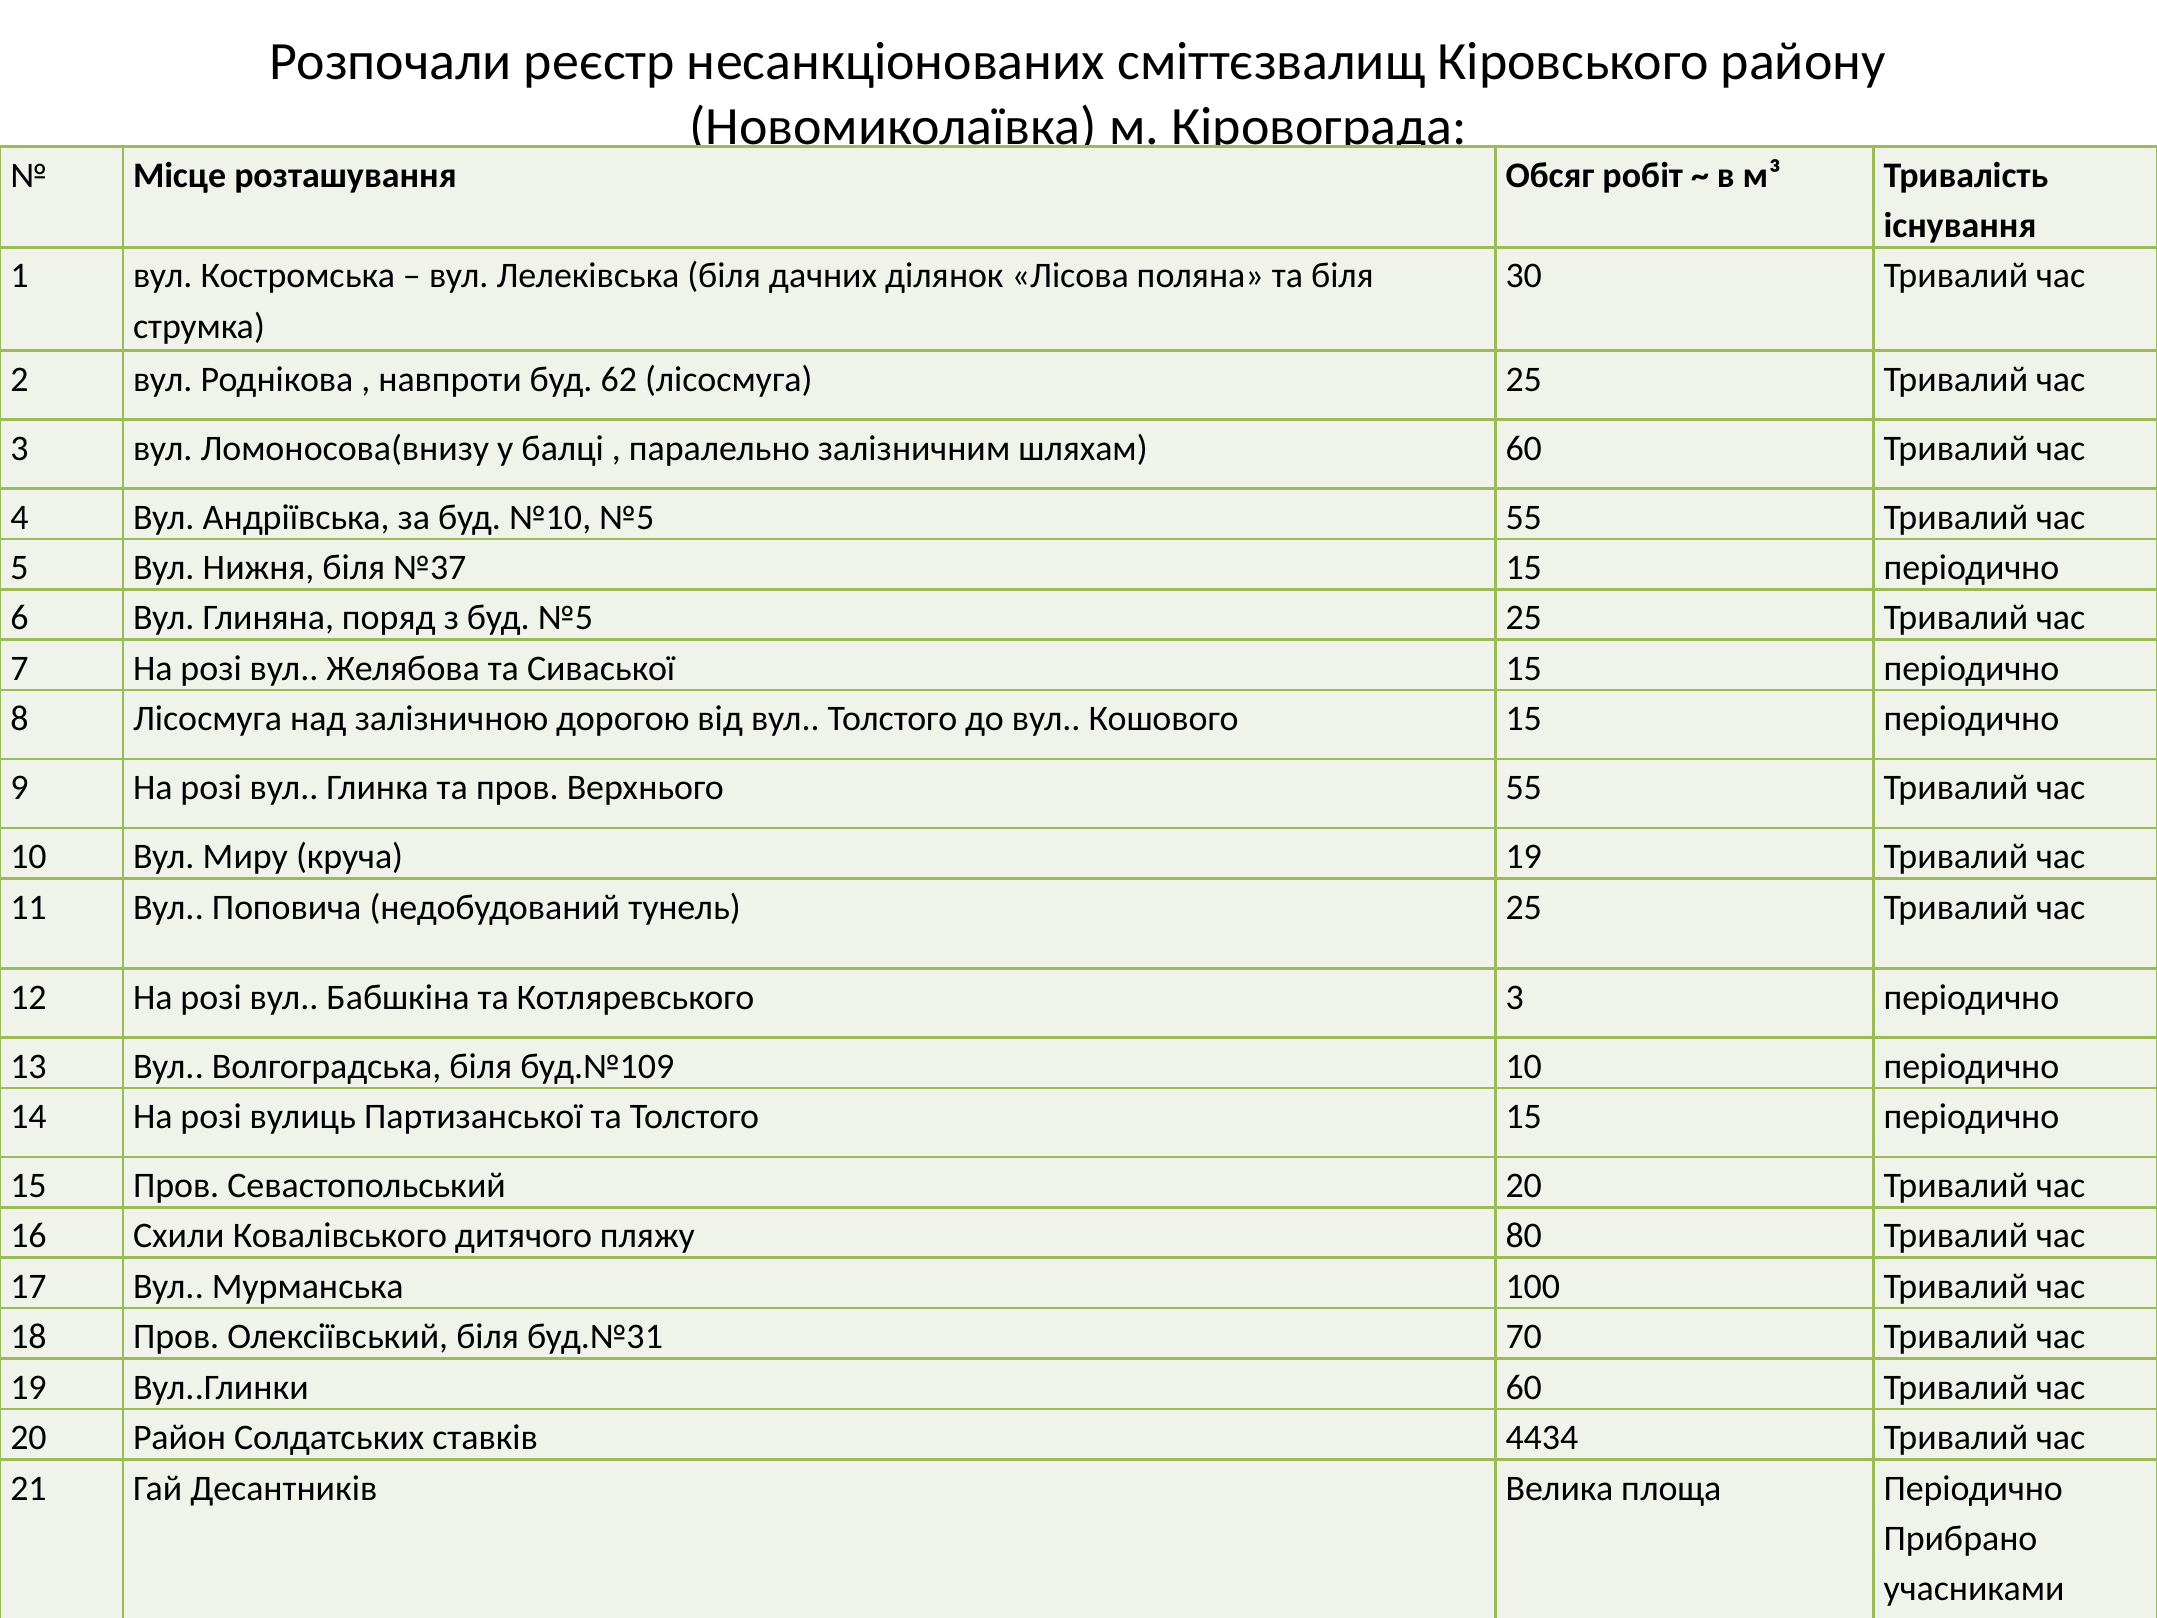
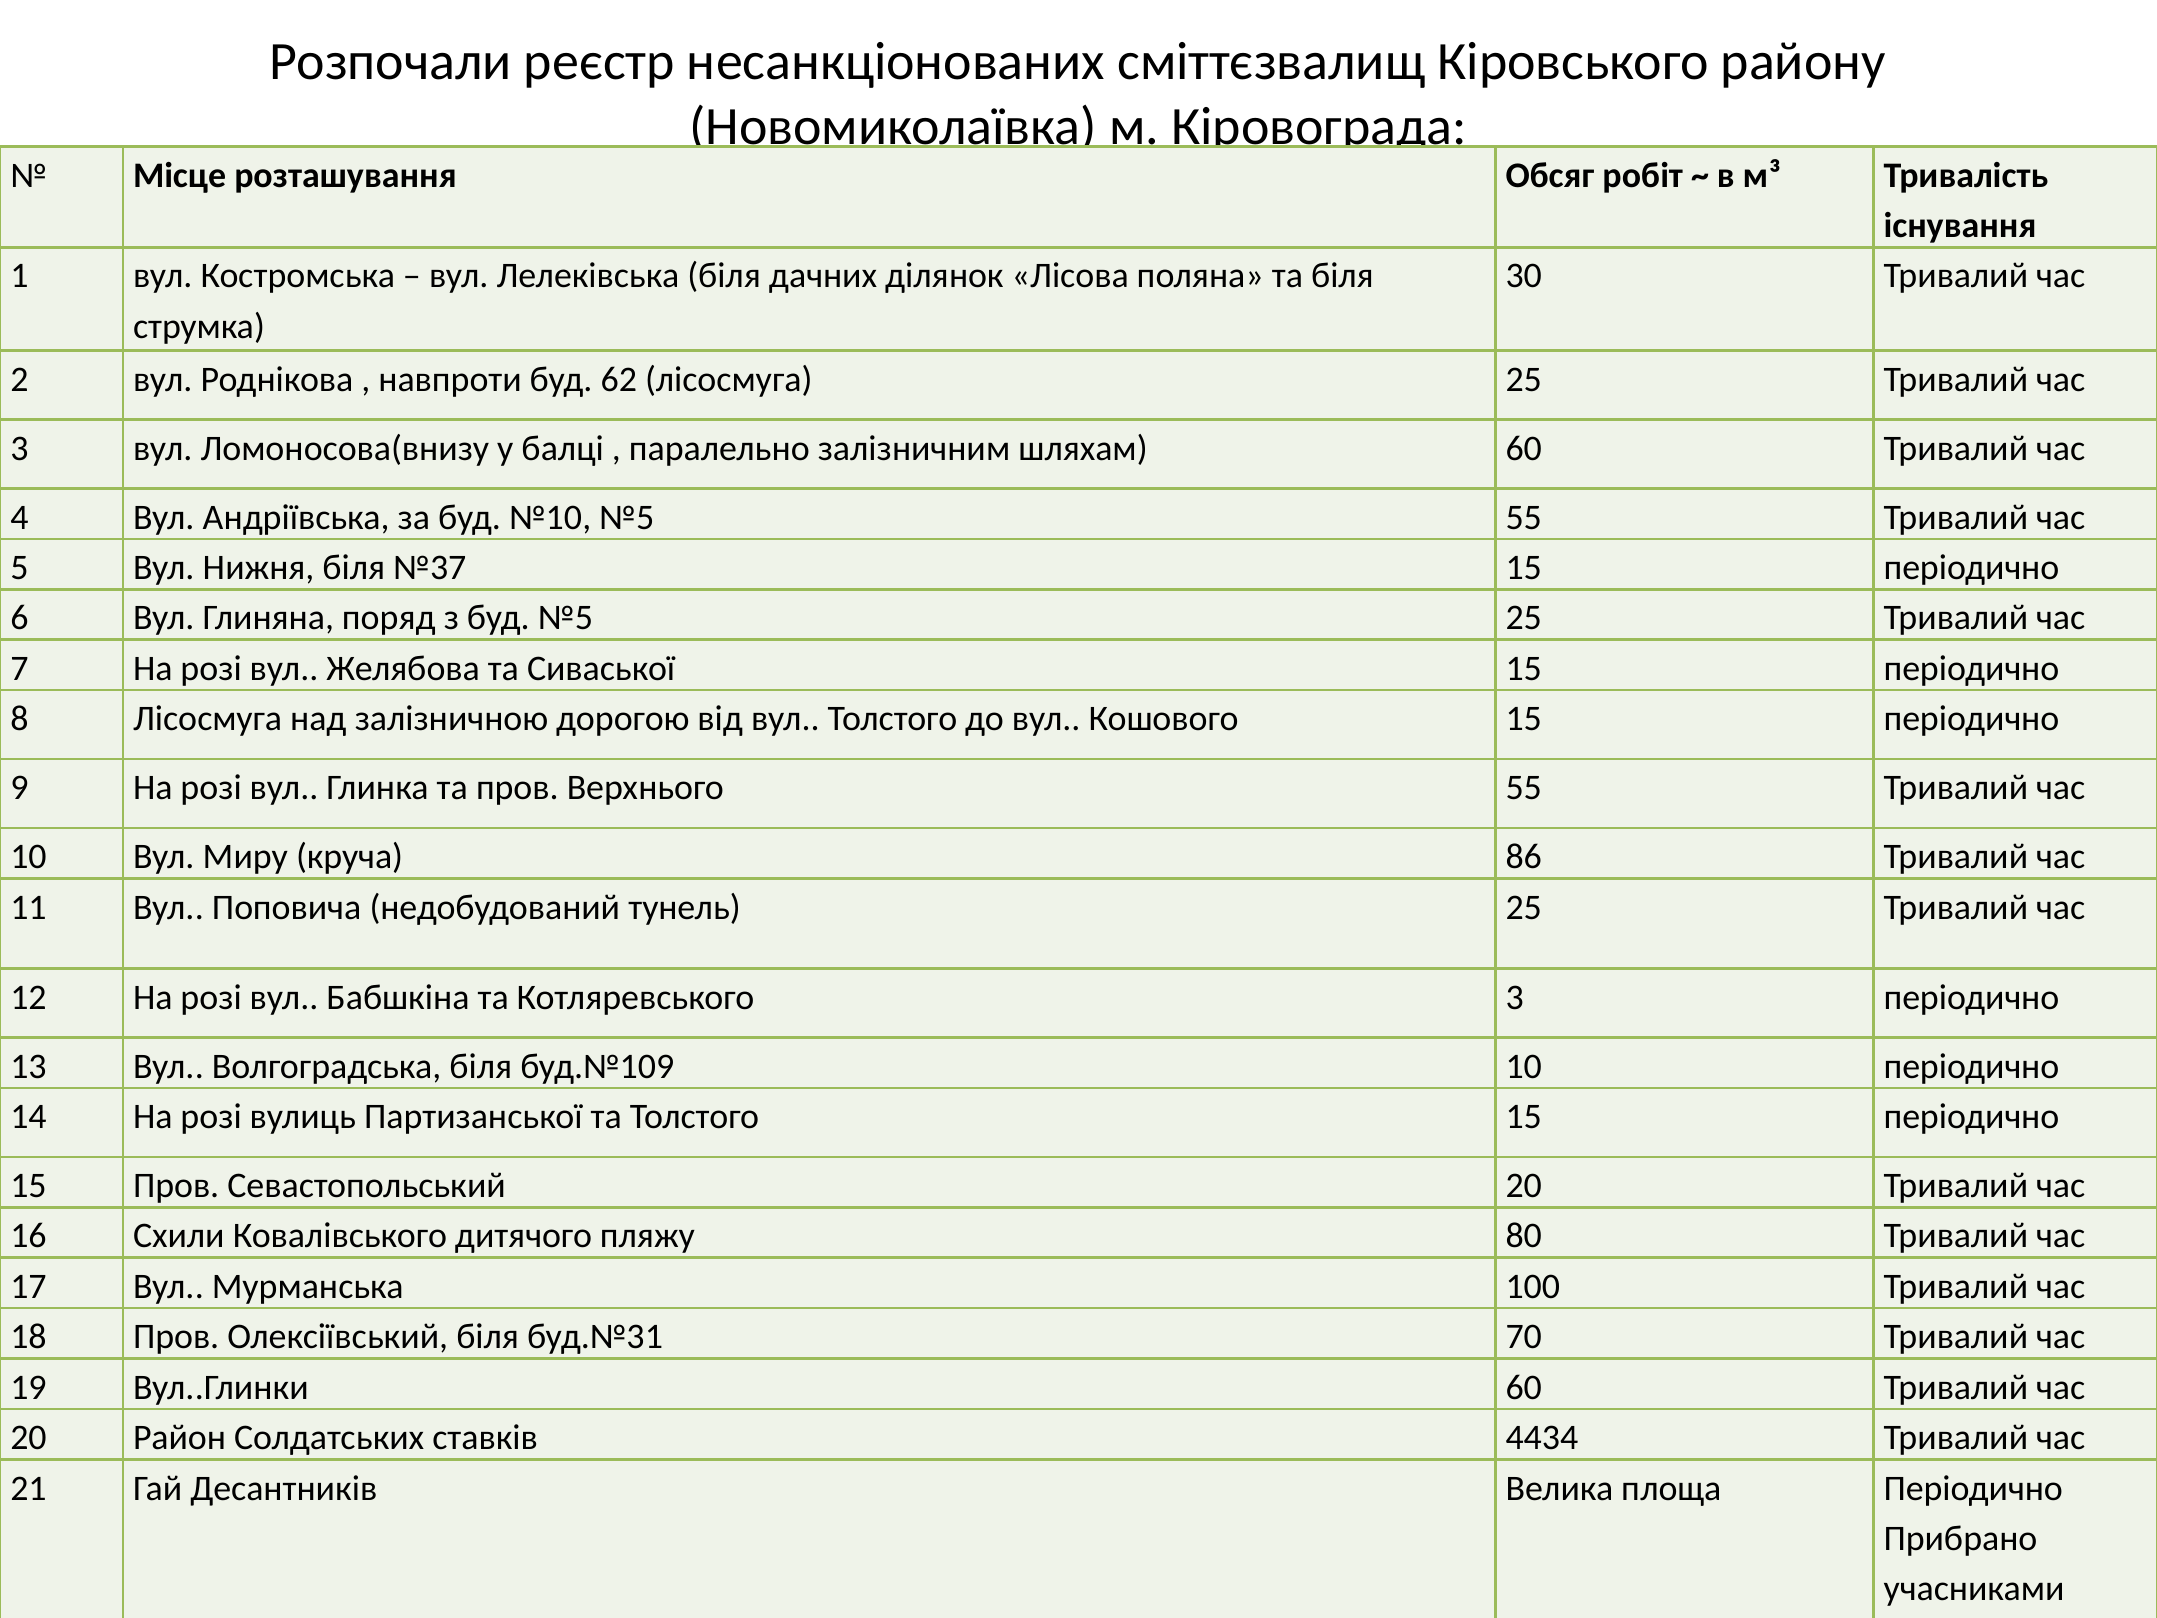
круча 19: 19 -> 86
